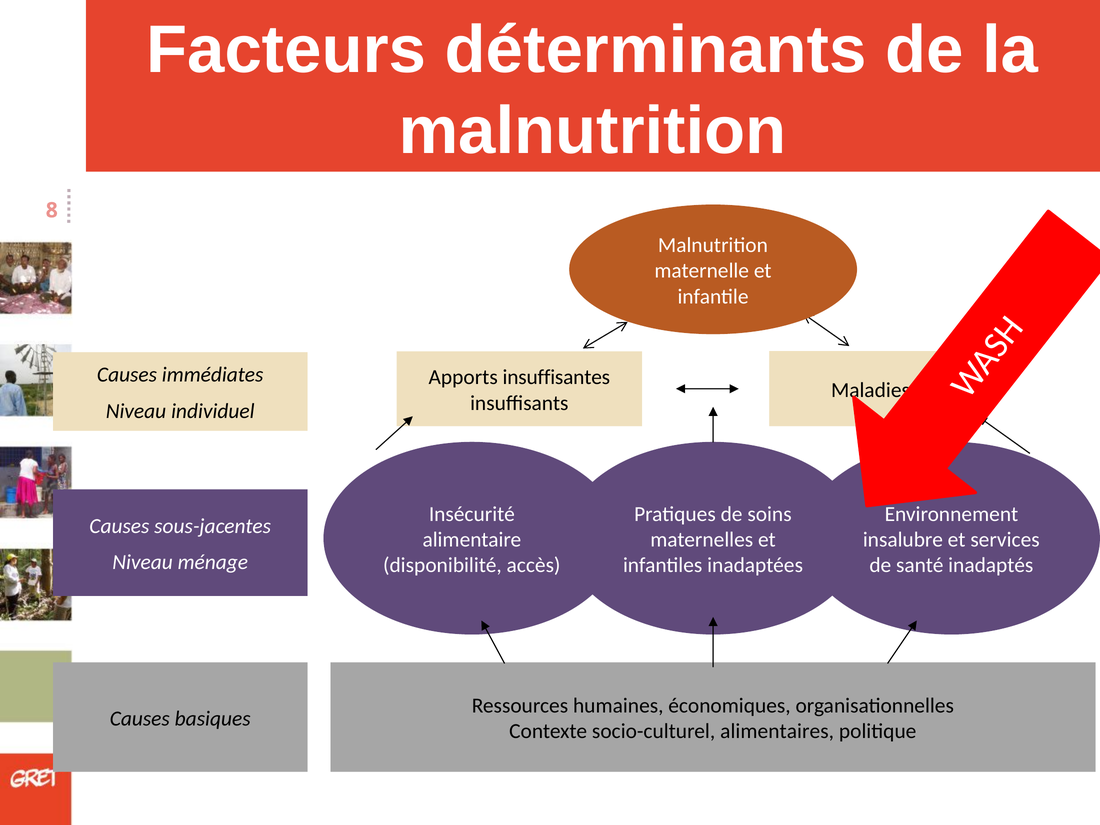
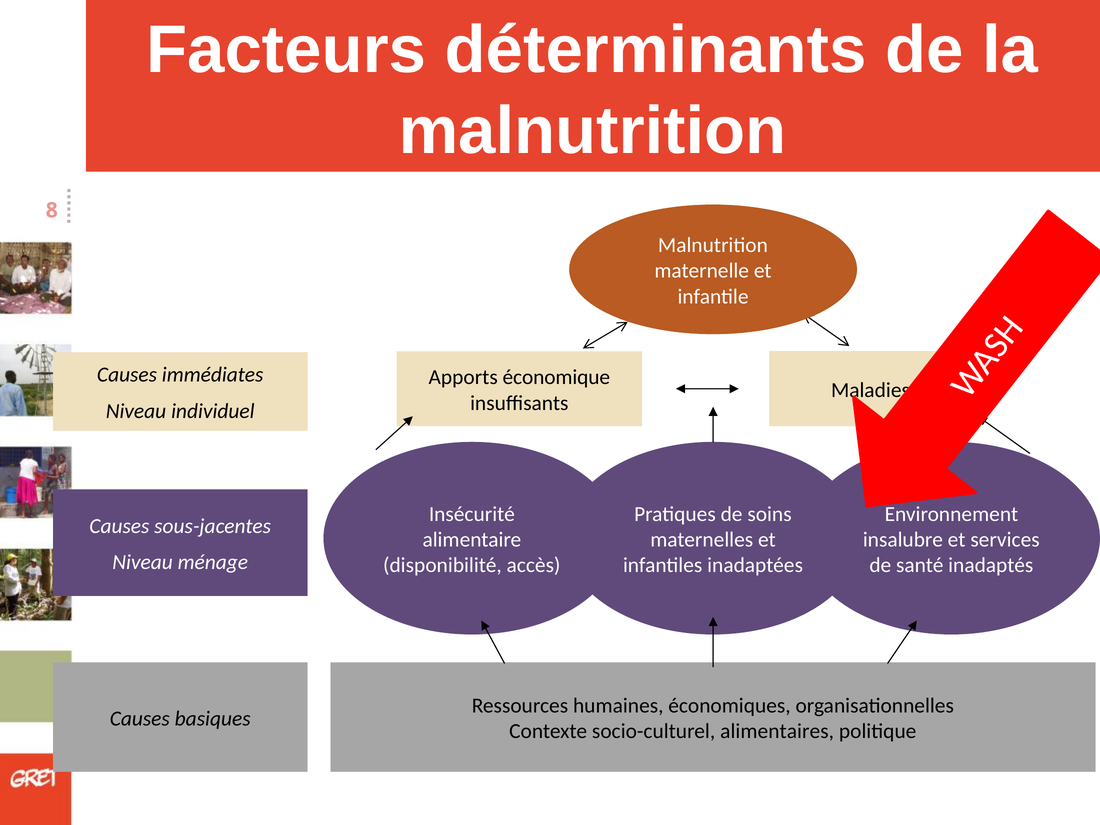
insuffisantes: insuffisantes -> économique
